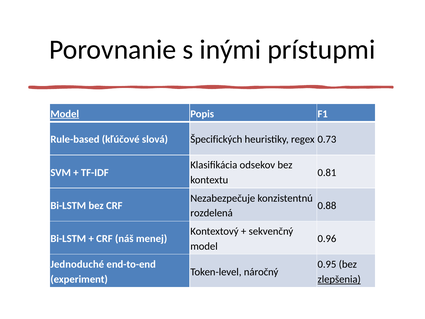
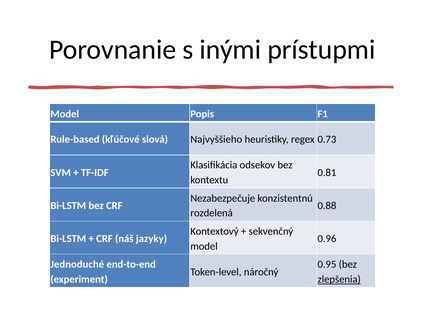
Model at (65, 114) underline: present -> none
Špecifických: Špecifických -> Najvyššieho
menej: menej -> jazyky
